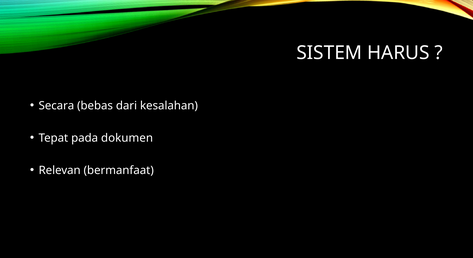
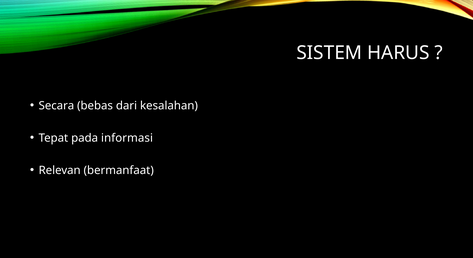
dokumen: dokumen -> informasi
